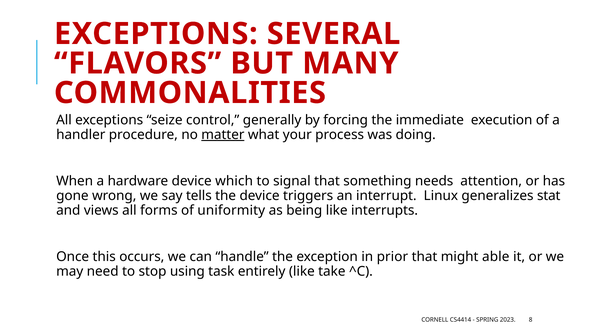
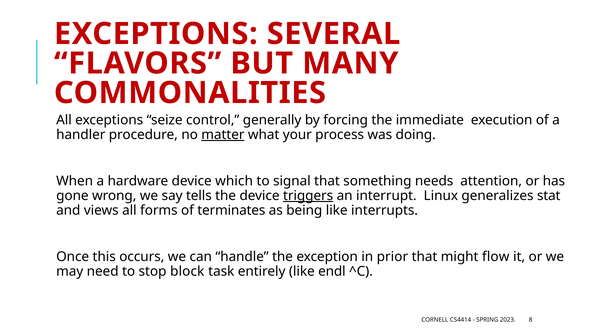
triggers underline: none -> present
uniformity: uniformity -> terminates
able: able -> flow
using: using -> block
take: take -> endl
